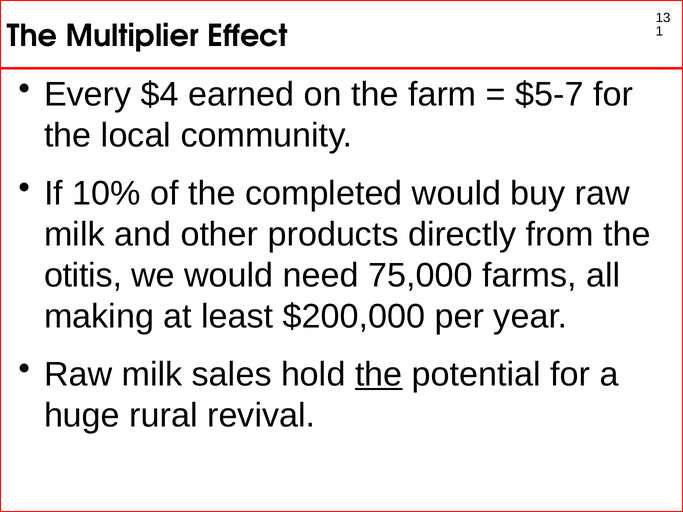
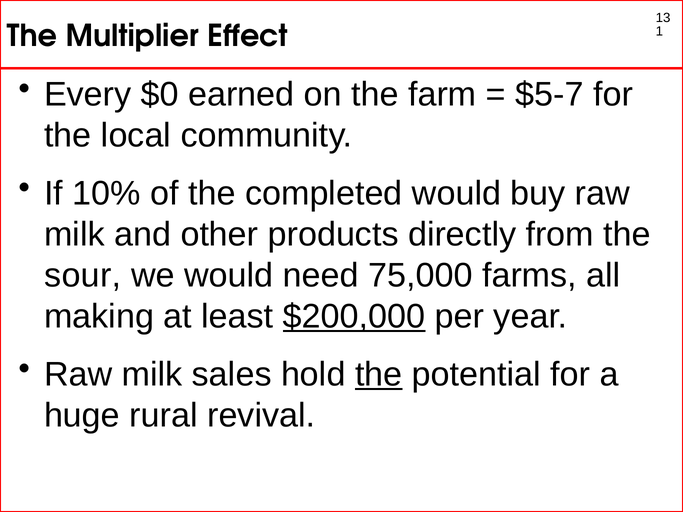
$4: $4 -> $0
otitis: otitis -> sour
$200,000 underline: none -> present
